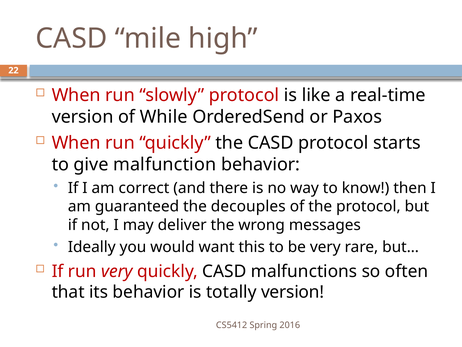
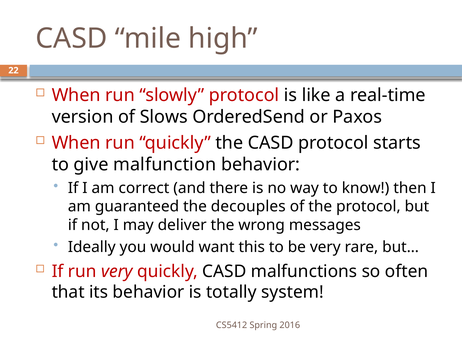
While: While -> Slows
totally version: version -> system
